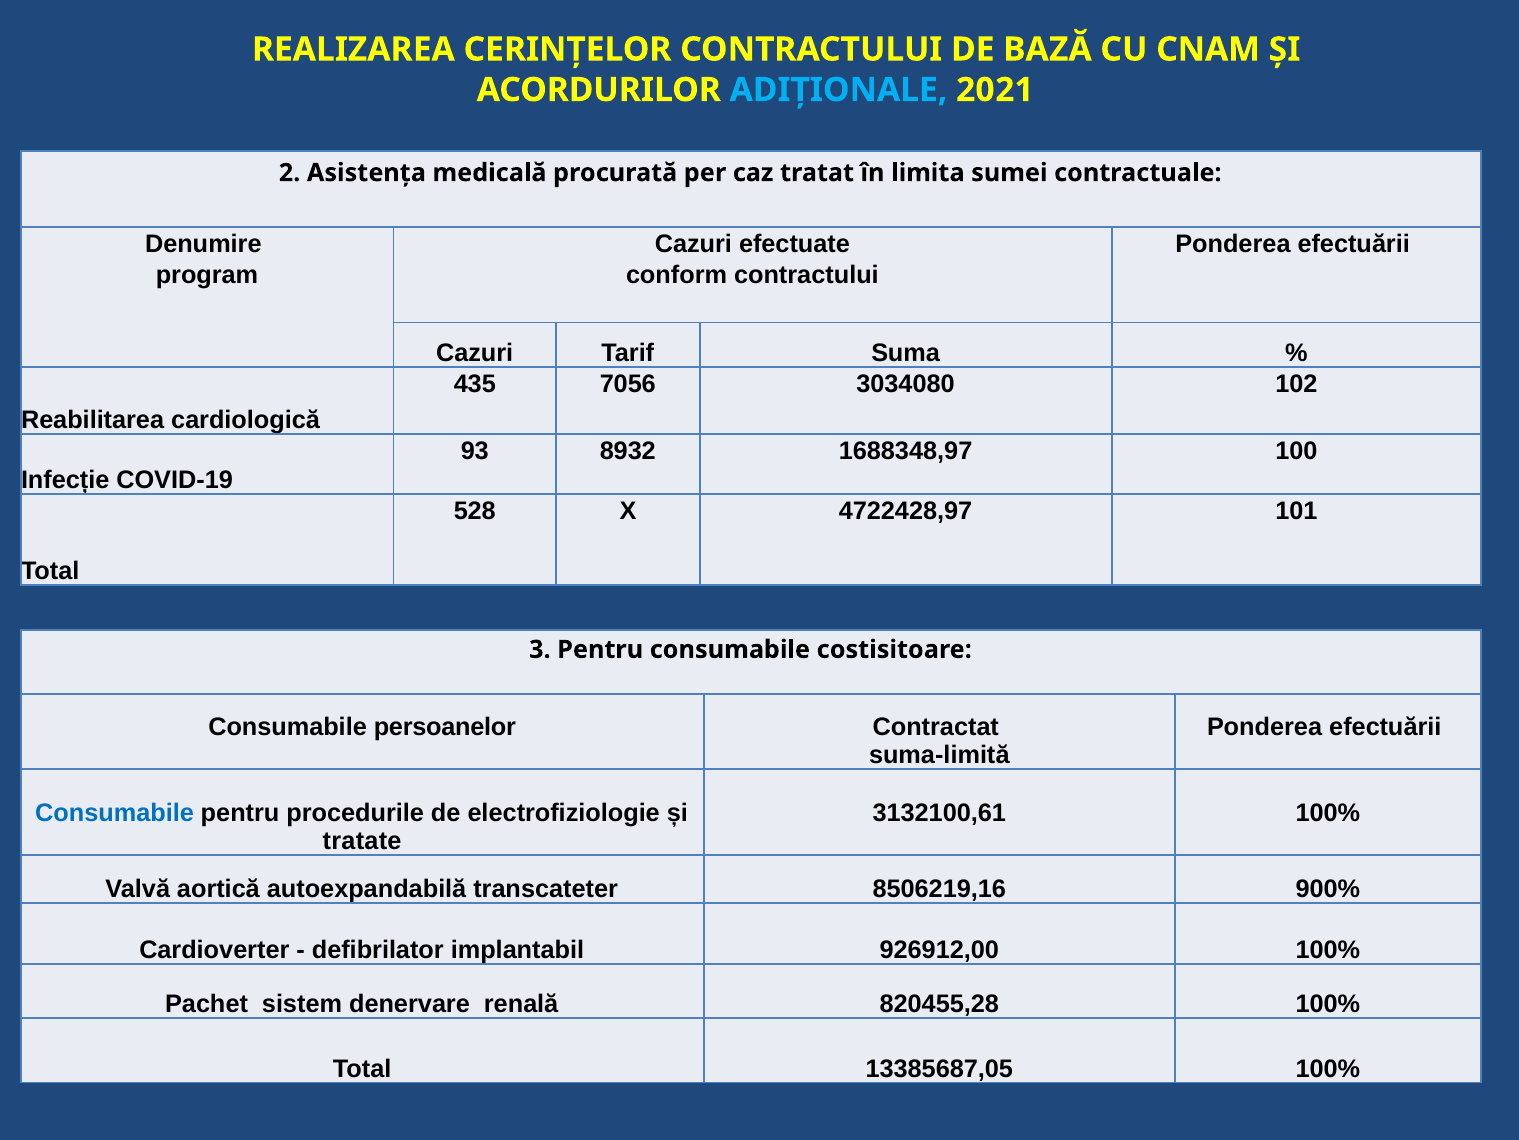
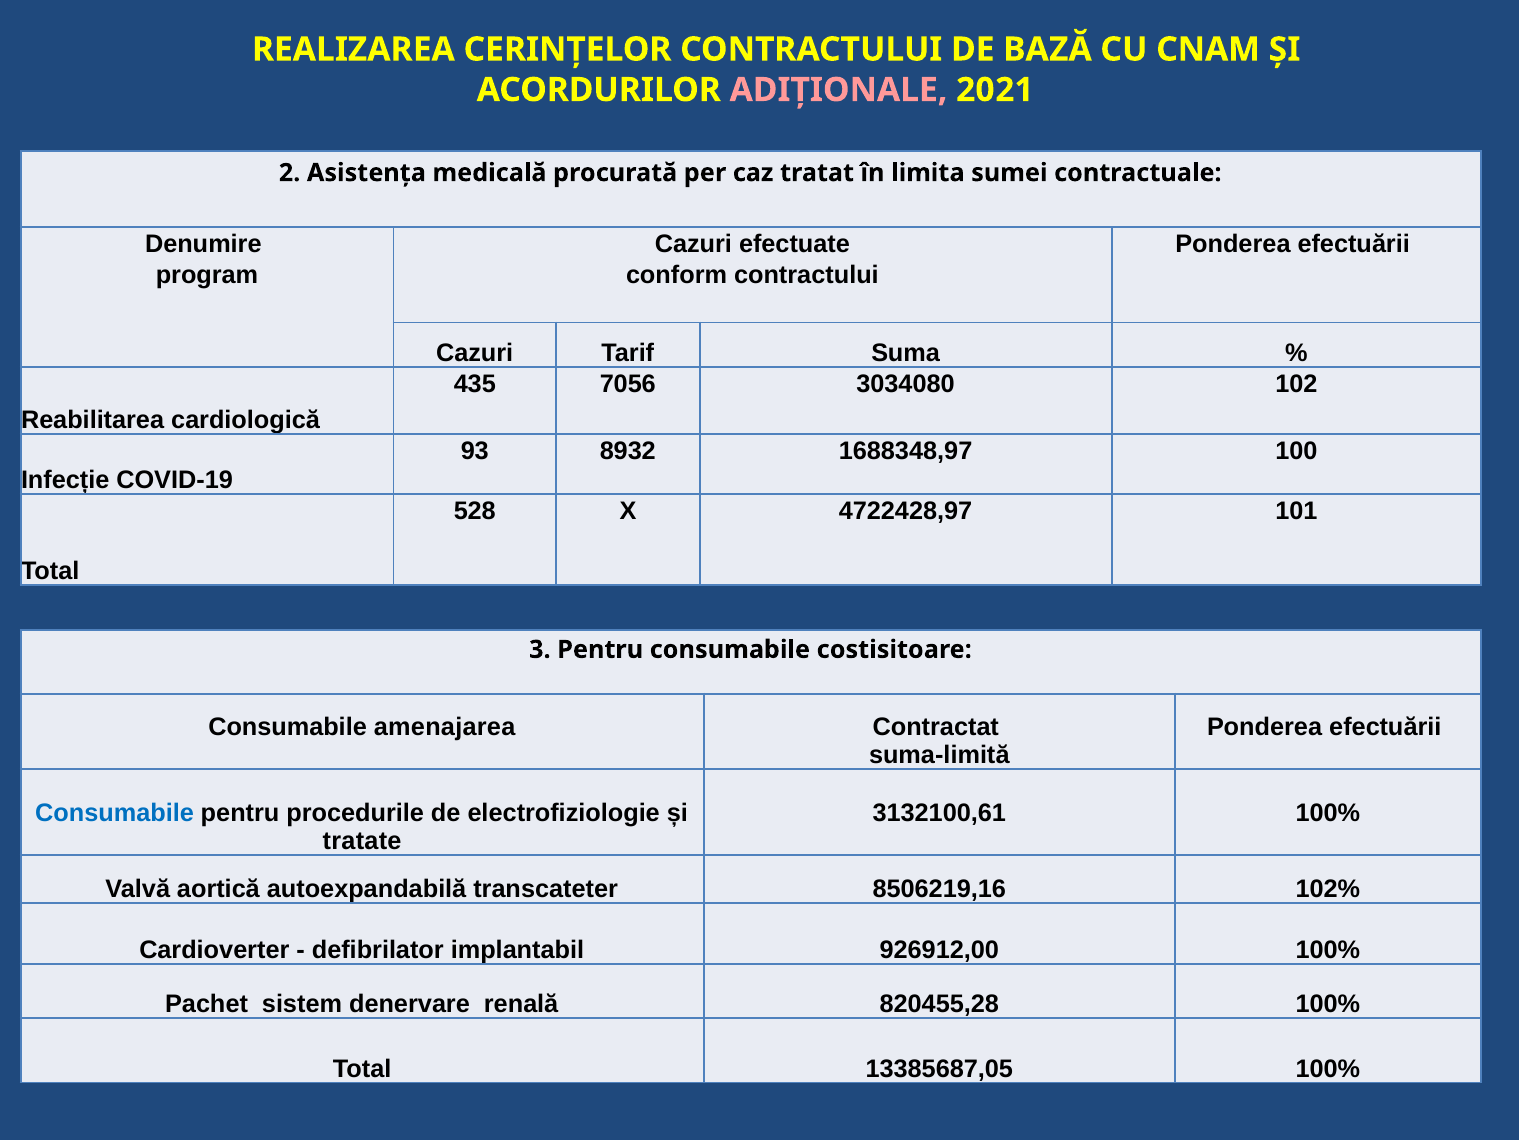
ADIȚIONALE colour: light blue -> pink
persoanelor: persoanelor -> amenajarea
900%: 900% -> 102%
